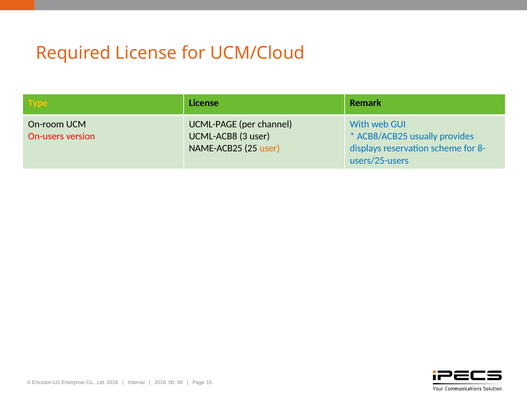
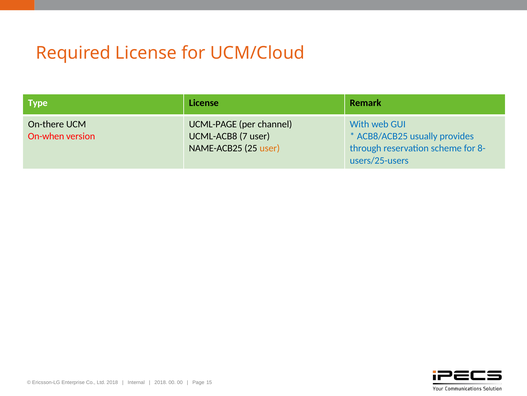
Type colour: yellow -> white
On-room: On-room -> On-there
On-users: On-users -> On-when
3: 3 -> 7
displays: displays -> through
